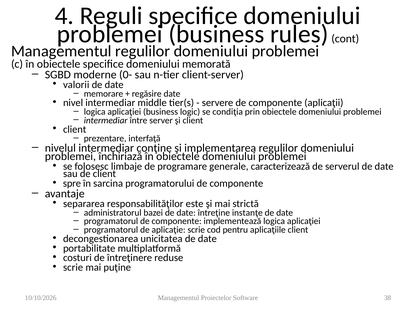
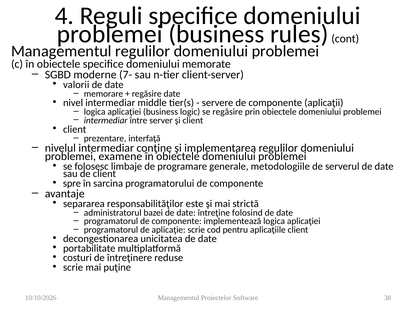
memorată: memorată -> memorate
0-: 0- -> 7-
se condiţia: condiţia -> regăsire
închiriază: închiriază -> examene
caracterizează: caracterizează -> metodologiile
instanţe: instanţe -> folosind
